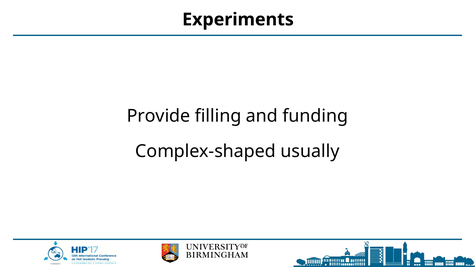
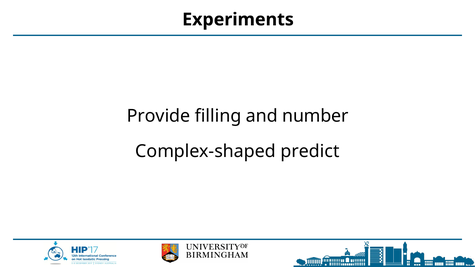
funding: funding -> number
usually: usually -> predict
